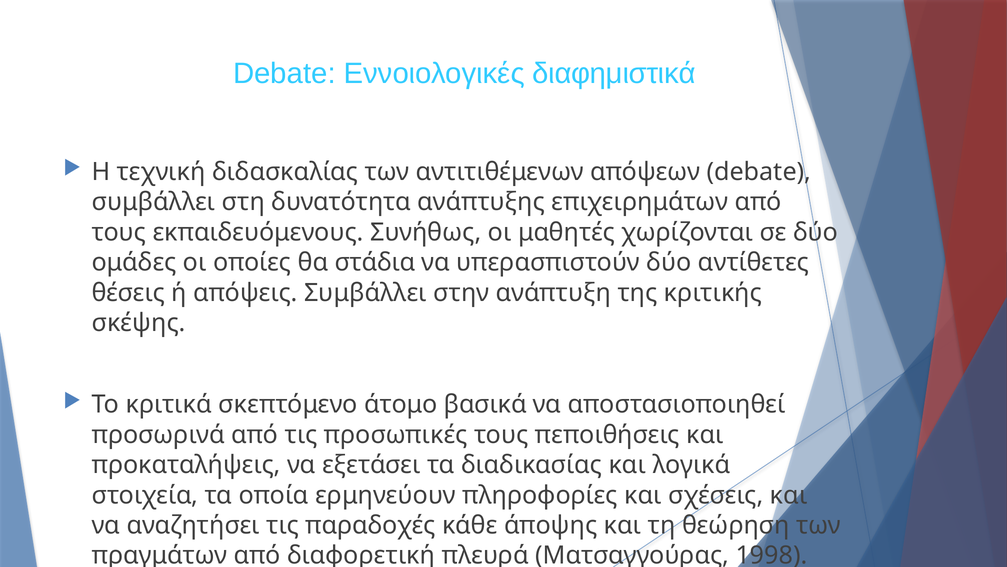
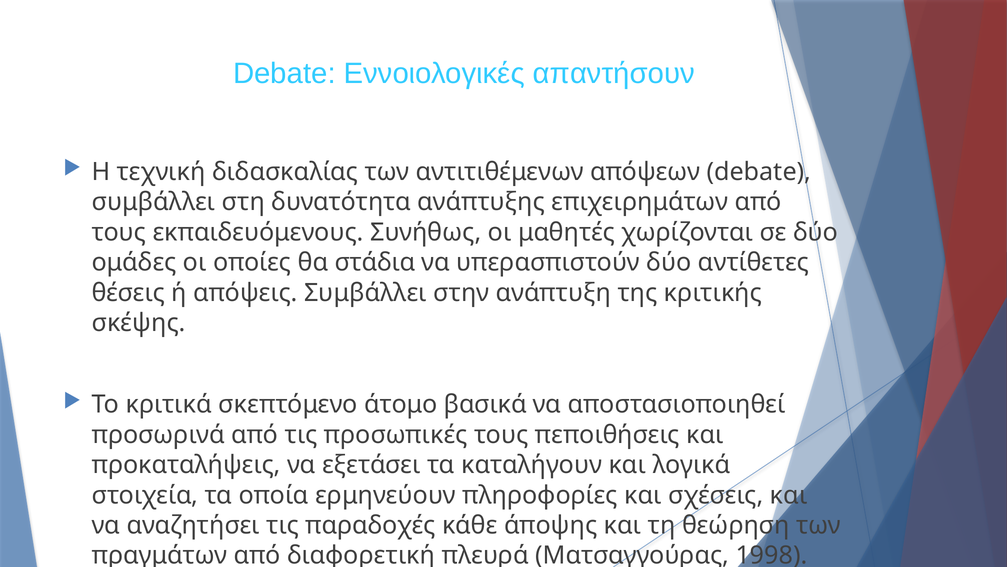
διαφημιστικά: διαφημιστικά -> απαντήσουν
διαδικασίας: διαδικασίας -> καταλήγουν
